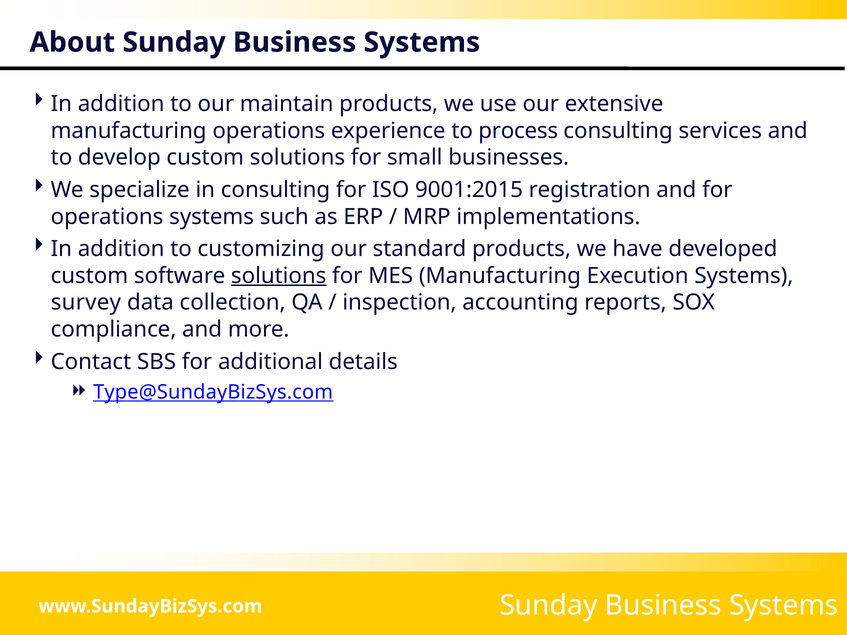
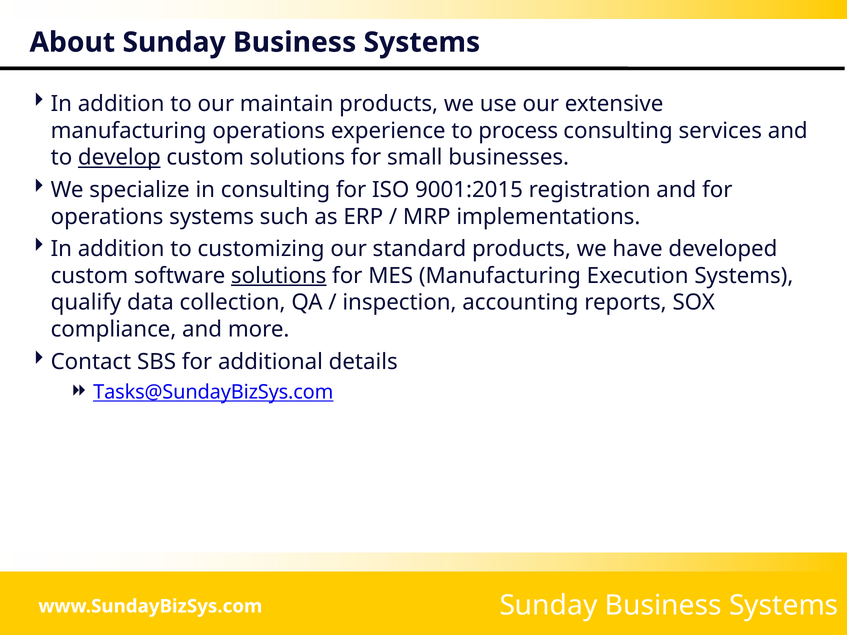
develop underline: none -> present
survey: survey -> qualify
Type@SundayBizSys.com: Type@SundayBizSys.com -> Tasks@SundayBizSys.com
